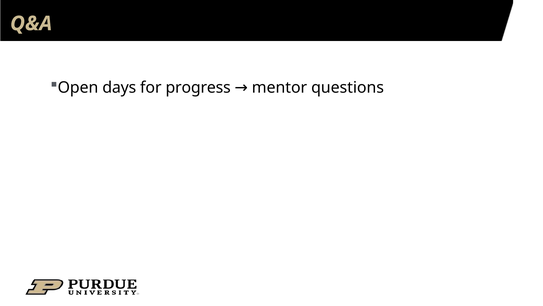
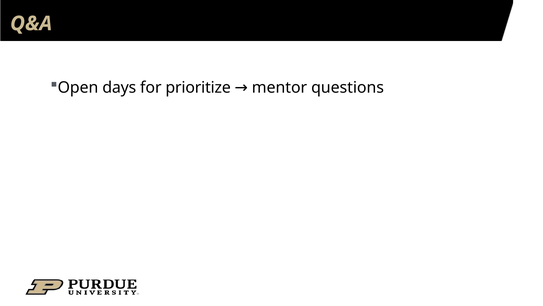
progress: progress -> prioritize
